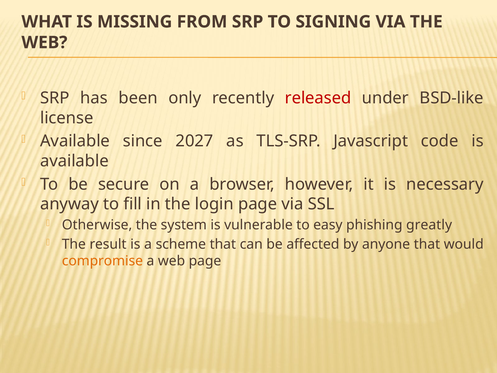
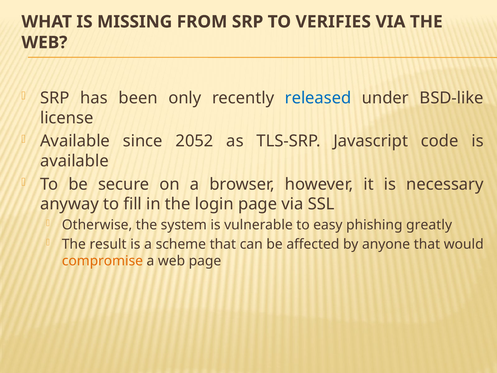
SIGNING: SIGNING -> VERIFIES
released colour: red -> blue
2027: 2027 -> 2052
